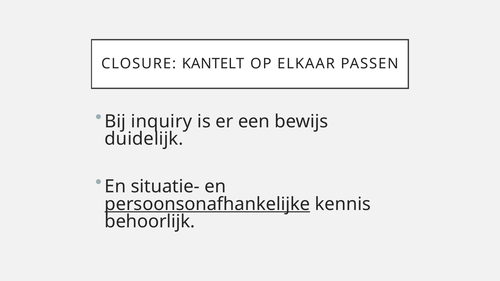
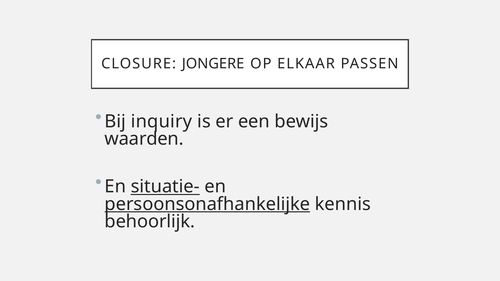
KANTELT: KANTELT -> JONGERE
duidelijk: duidelijk -> waarden
situatie- underline: none -> present
